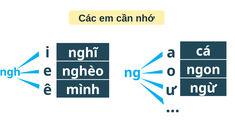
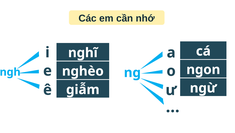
mình: mình -> giẫm
